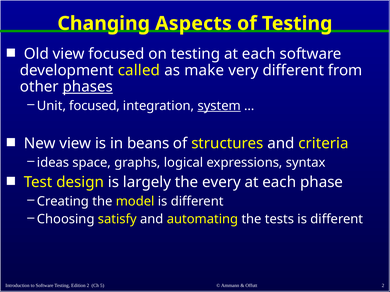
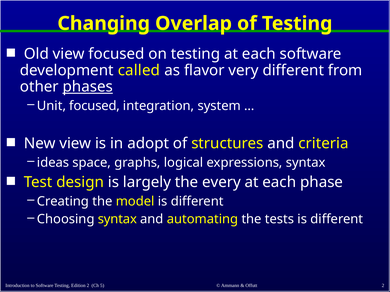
Aspects: Aspects -> Overlap
make: make -> flavor
system underline: present -> none
beans: beans -> adopt
Choosing satisfy: satisfy -> syntax
